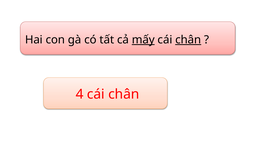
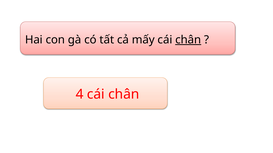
mấy underline: present -> none
